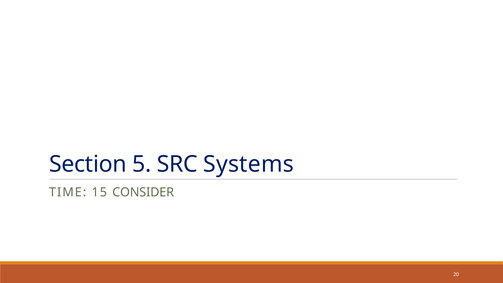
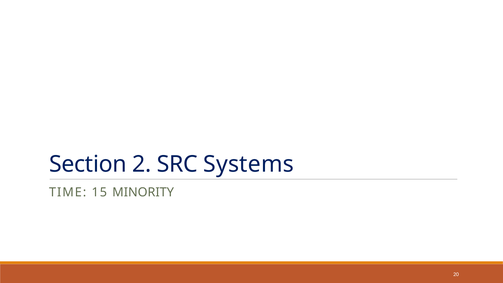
5: 5 -> 2
CONSIDER: CONSIDER -> MINORITY
